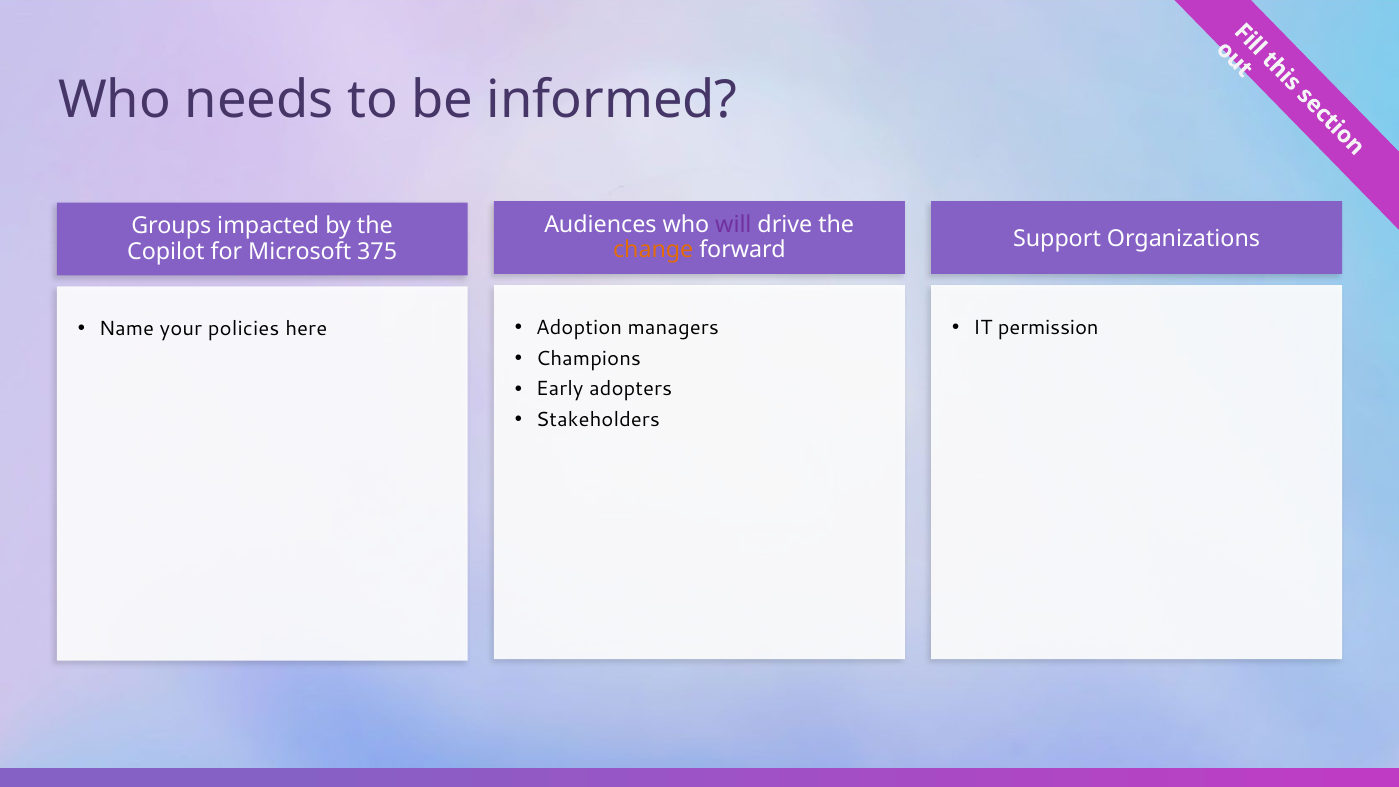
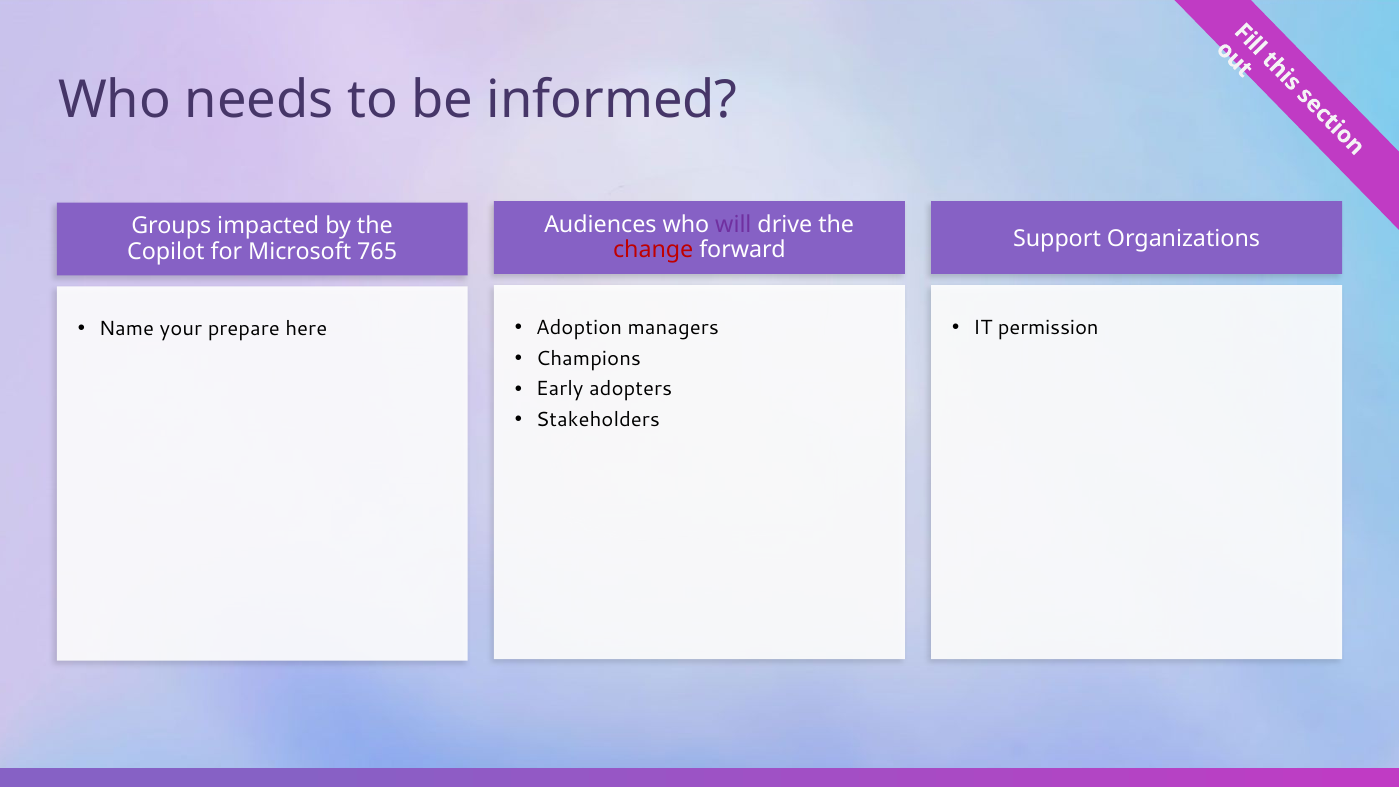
change colour: orange -> red
375: 375 -> 765
policies: policies -> prepare
